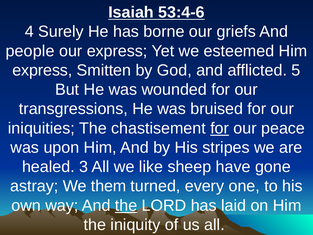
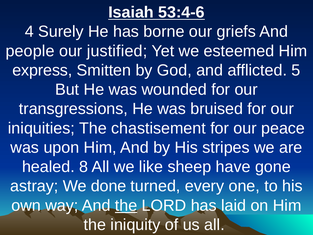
our express: express -> justified
for at (220, 128) underline: present -> none
3: 3 -> 8
them: them -> done
